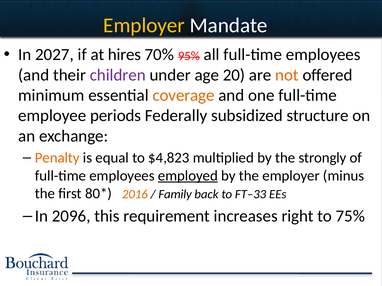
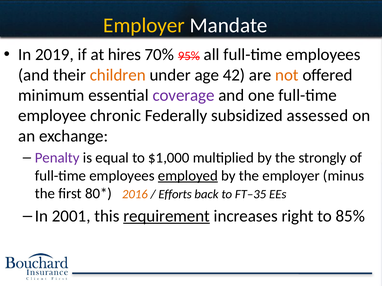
2027: 2027 -> 2019
children colour: purple -> orange
20: 20 -> 42
coverage colour: orange -> purple
periods: periods -> chronic
structure: structure -> assessed
Penalty colour: orange -> purple
$4,823: $4,823 -> $1,000
Family: Family -> Efforts
FT–33: FT–33 -> FT–35
2096: 2096 -> 2001
requirement underline: none -> present
75%: 75% -> 85%
